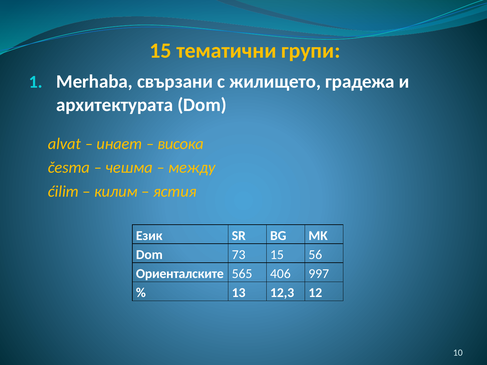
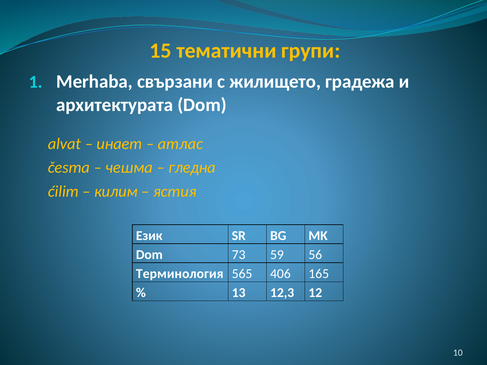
висока: висока -> атлас
между: между -> гледна
73 15: 15 -> 59
Ориенталските: Ориенталските -> Терминология
997: 997 -> 165
